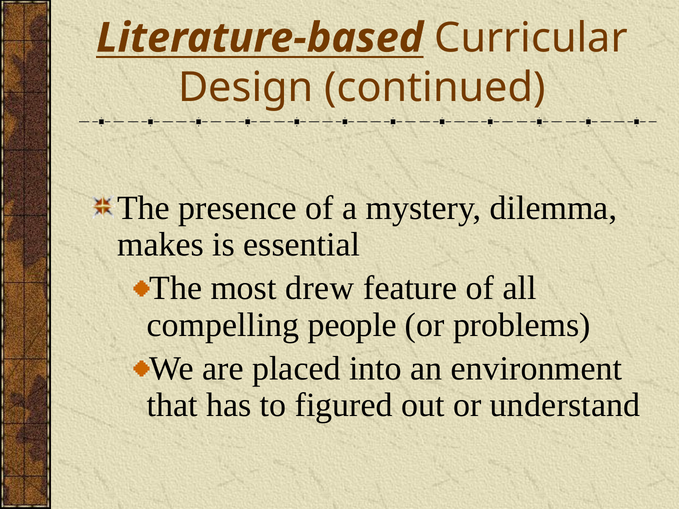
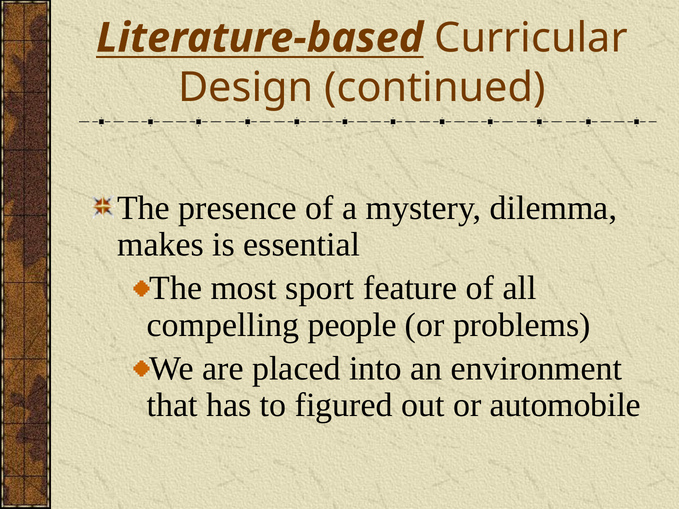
drew: drew -> sport
understand: understand -> automobile
